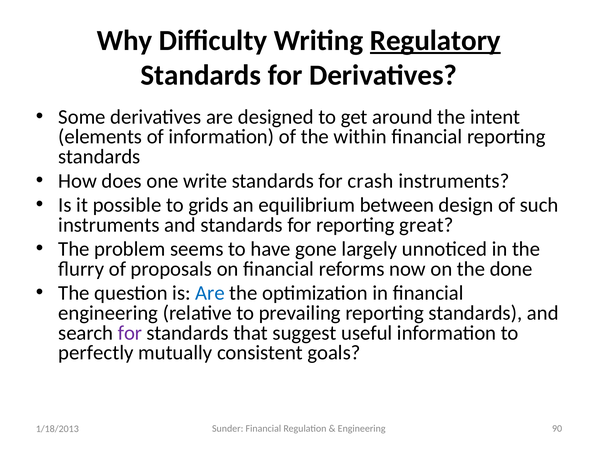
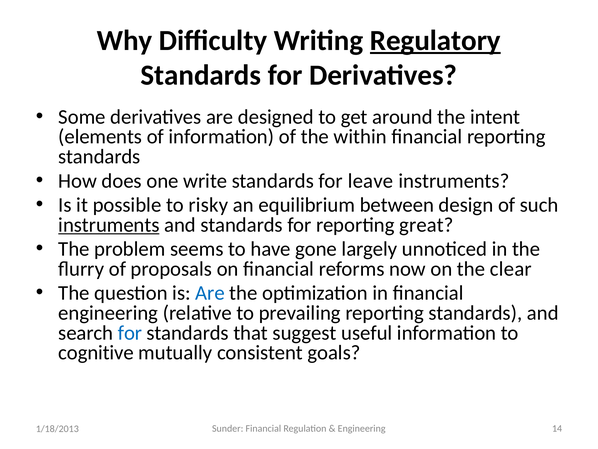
crash: crash -> leave
grids: grids -> risky
instruments at (109, 225) underline: none -> present
done: done -> clear
for at (130, 332) colour: purple -> blue
perfectly: perfectly -> cognitive
90: 90 -> 14
